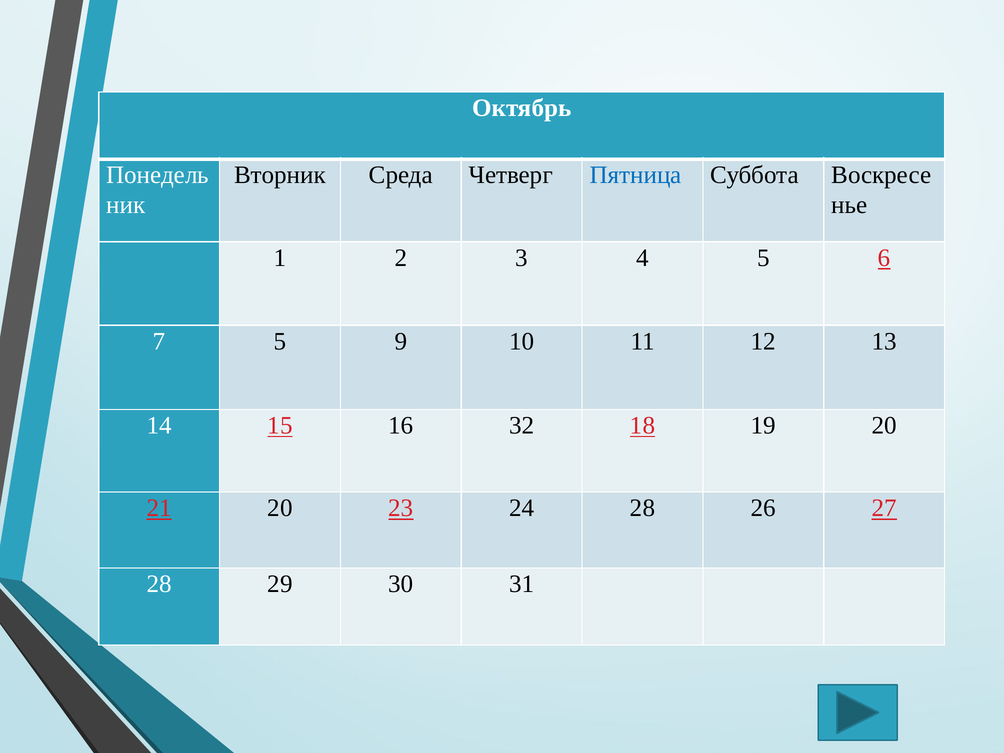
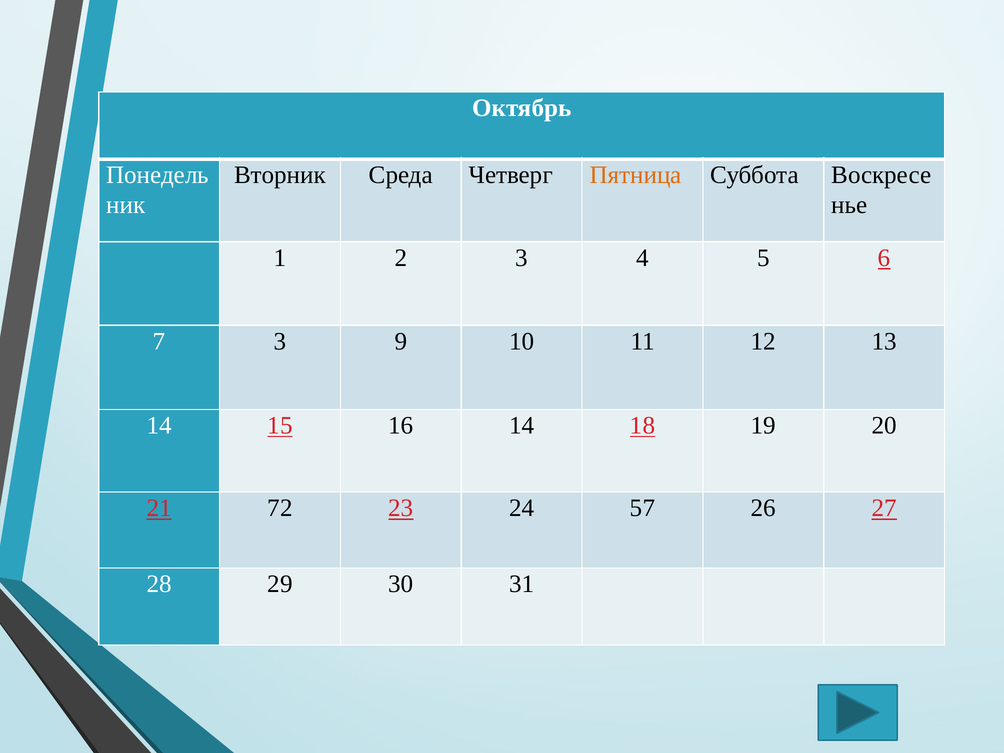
Пятница colour: blue -> orange
7 5: 5 -> 3
16 32: 32 -> 14
21 20: 20 -> 72
24 28: 28 -> 57
